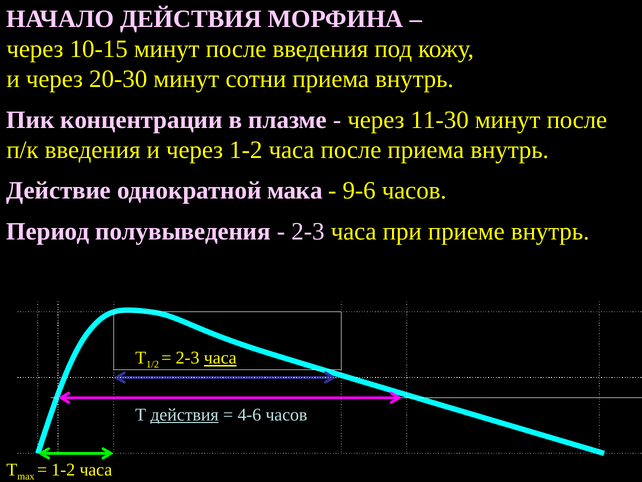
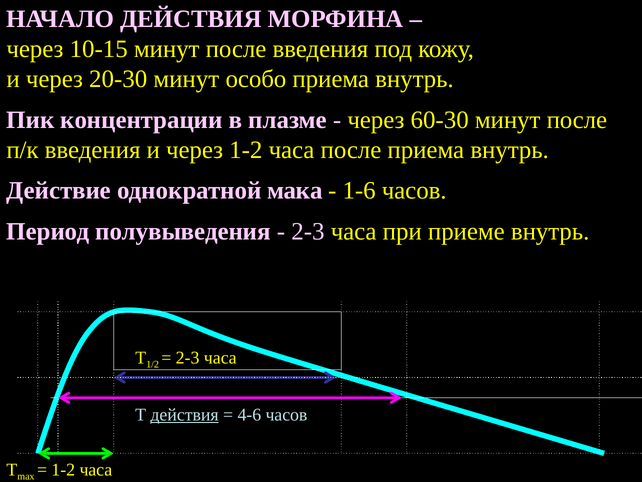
сотни: сотни -> особо
11-30: 11-30 -> 60-30
9-6: 9-6 -> 1-6
часа at (220, 358) underline: present -> none
